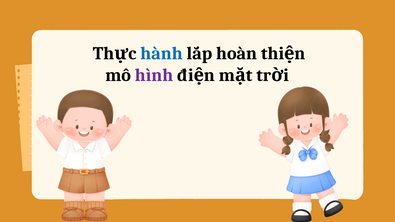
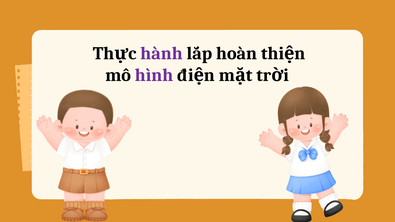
hành colour: blue -> purple
